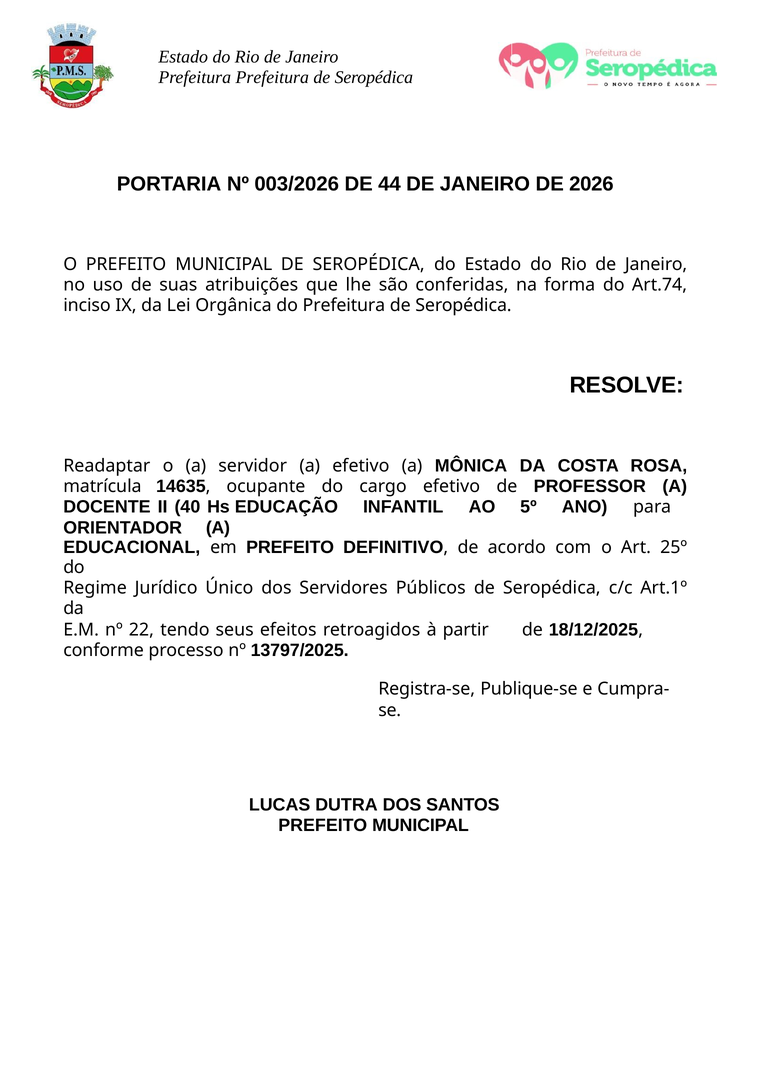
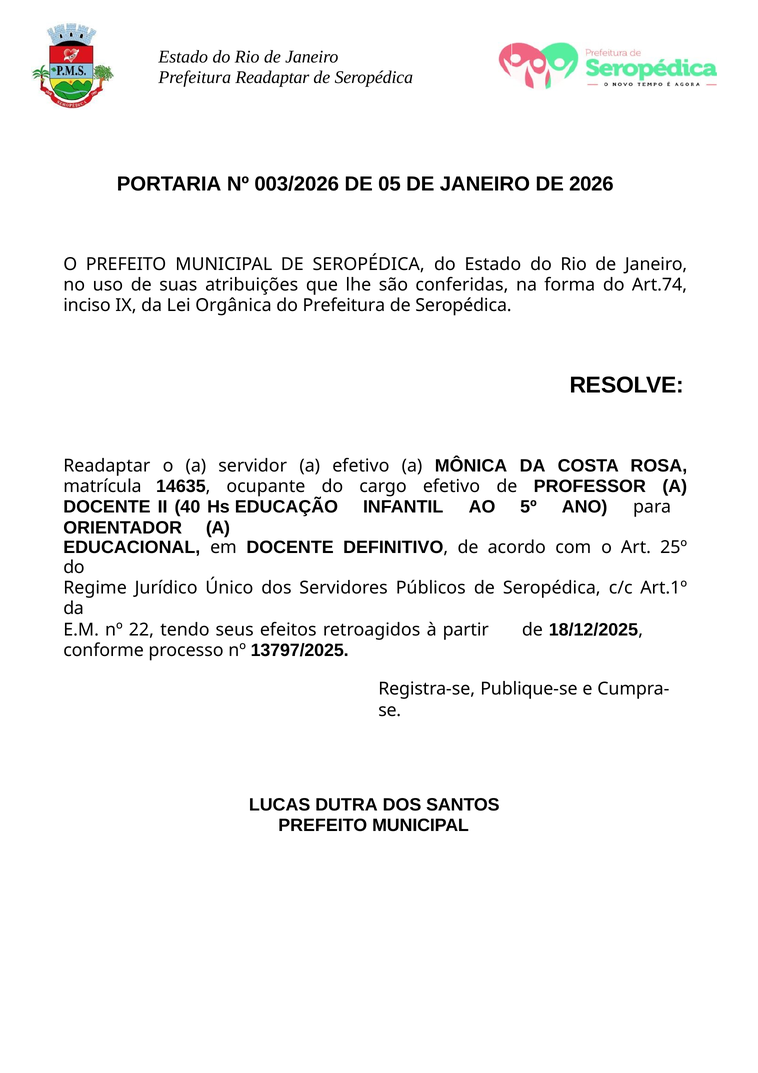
Prefeitura Prefeitura: Prefeitura -> Readaptar
44: 44 -> 05
em PREFEITO: PREFEITO -> DOCENTE
